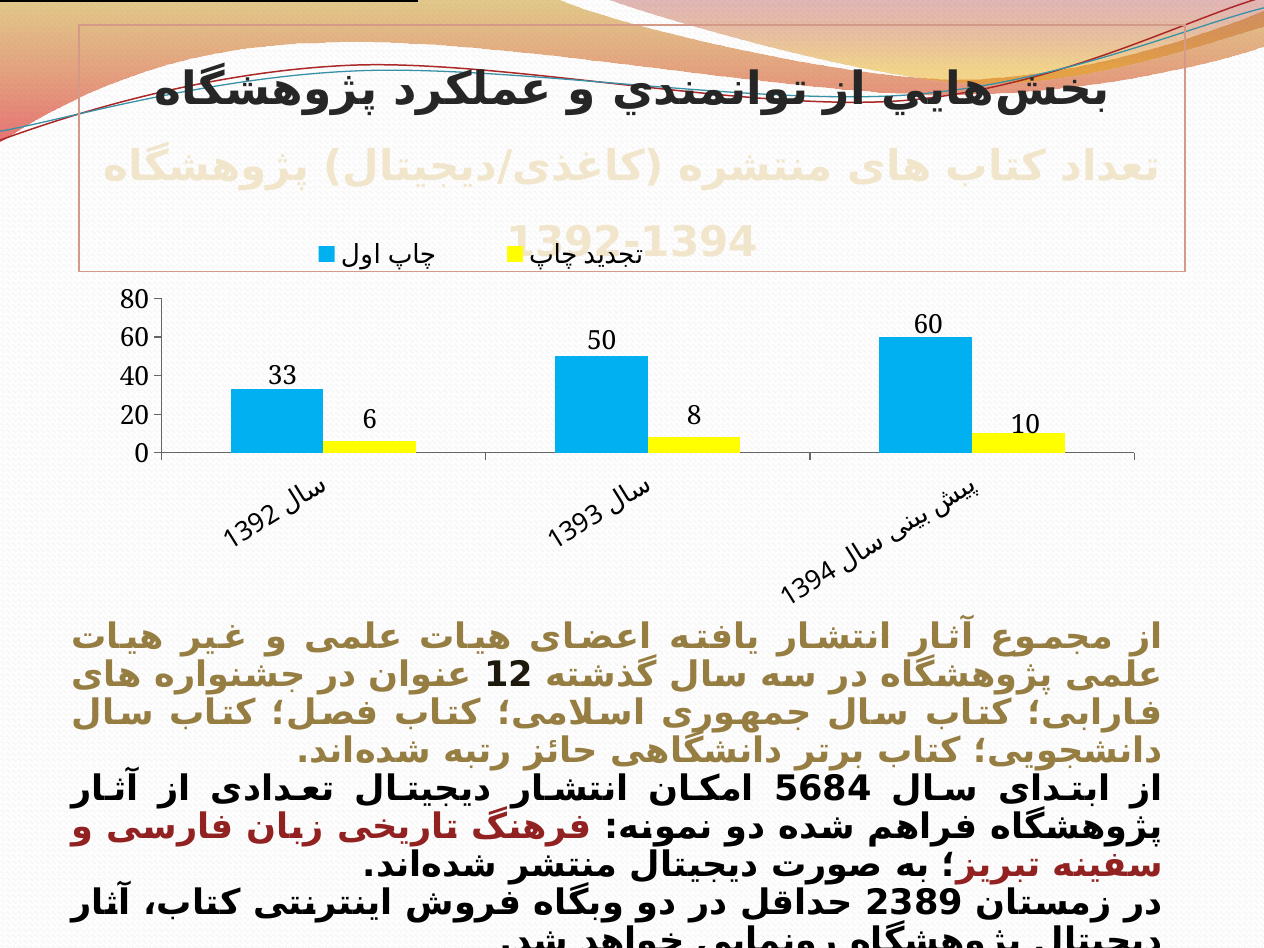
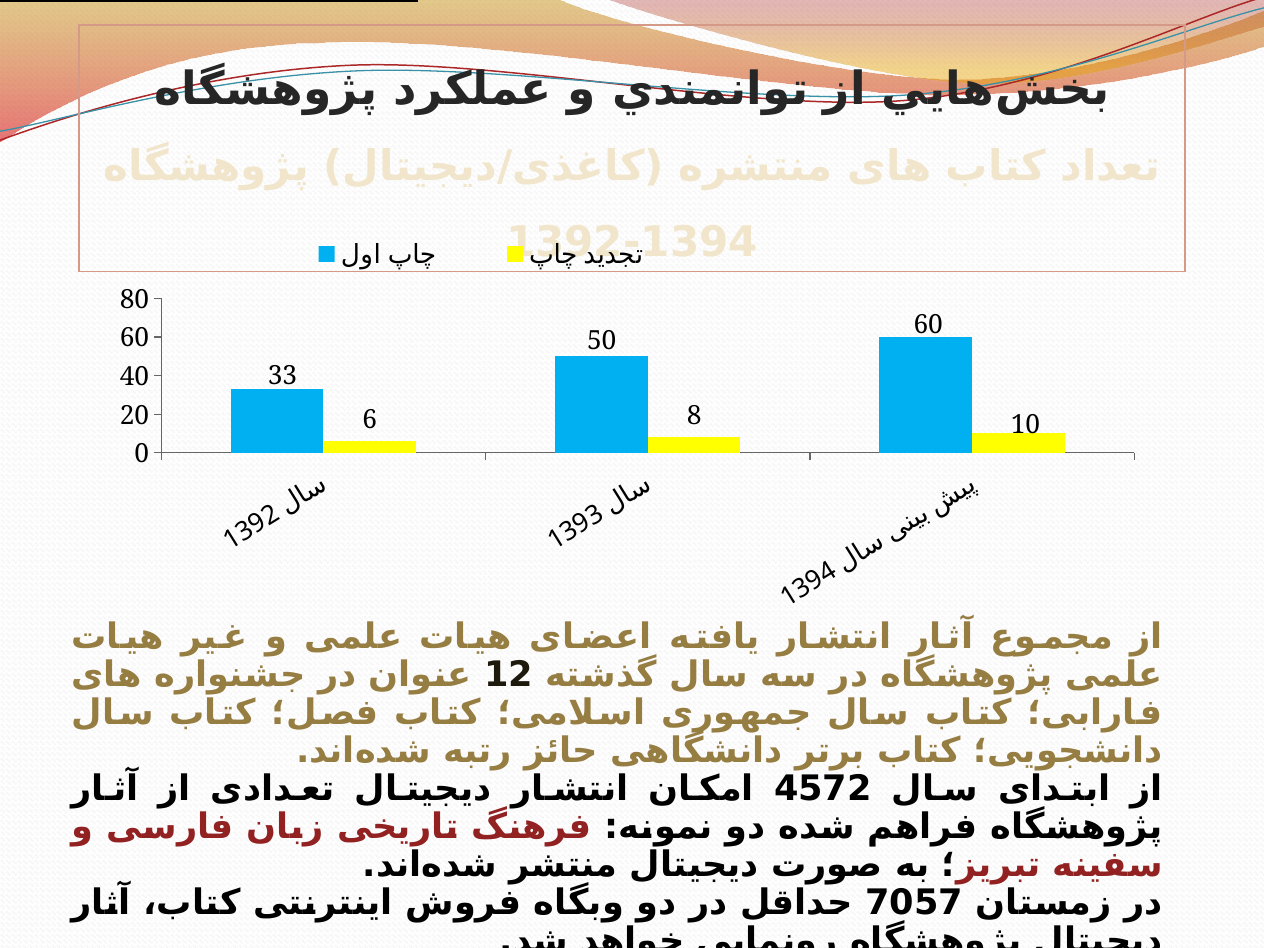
5684: 5684 -> 4572
2389: 2389 -> 7057
